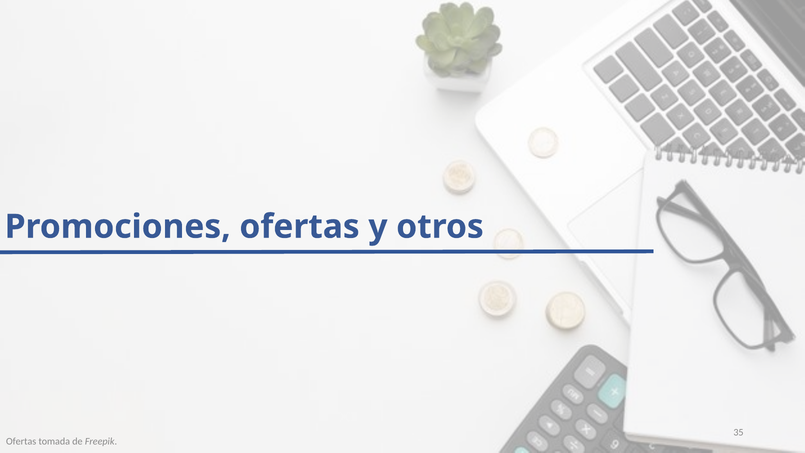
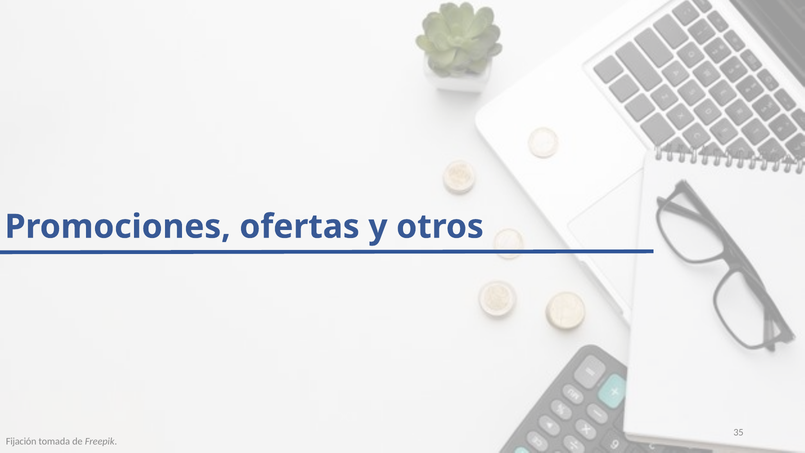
Ofertas at (21, 441): Ofertas -> Fijación
